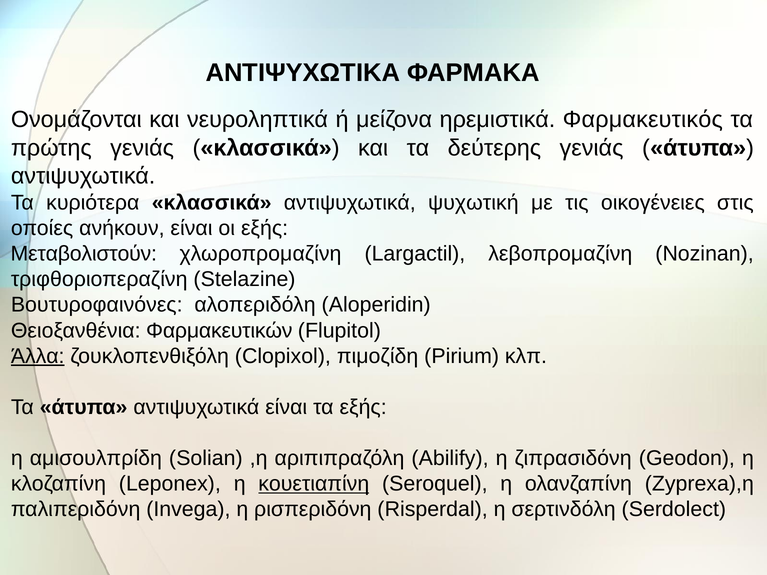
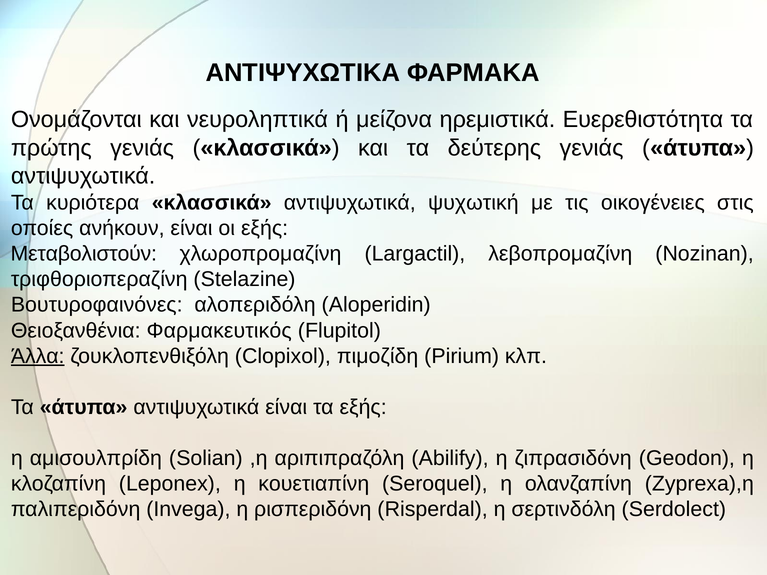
Φαρμακευτικός: Φαρμακευτικός -> Ευερεθιστότητα
Φαρμακευτικών: Φαρμακευτικών -> Φαρμακευτικός
κουετιαπίνη underline: present -> none
